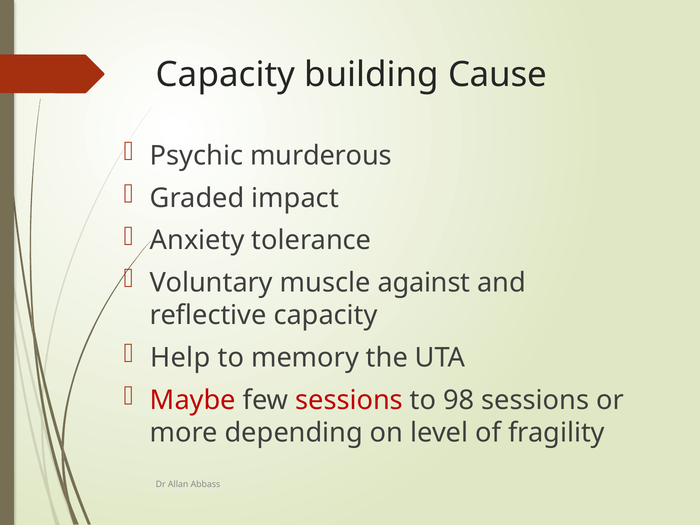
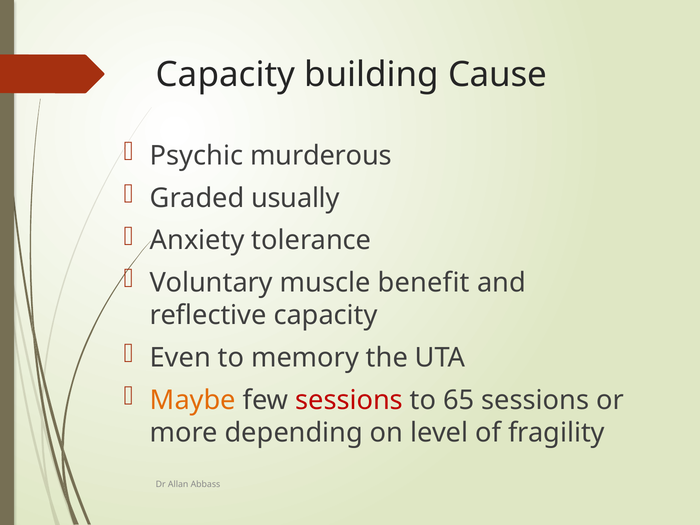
impact: impact -> usually
against: against -> benefit
Help: Help -> Even
Maybe colour: red -> orange
98: 98 -> 65
